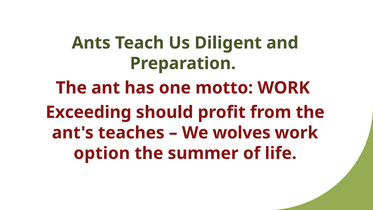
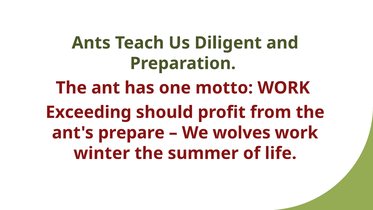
teaches: teaches -> prepare
option: option -> winter
